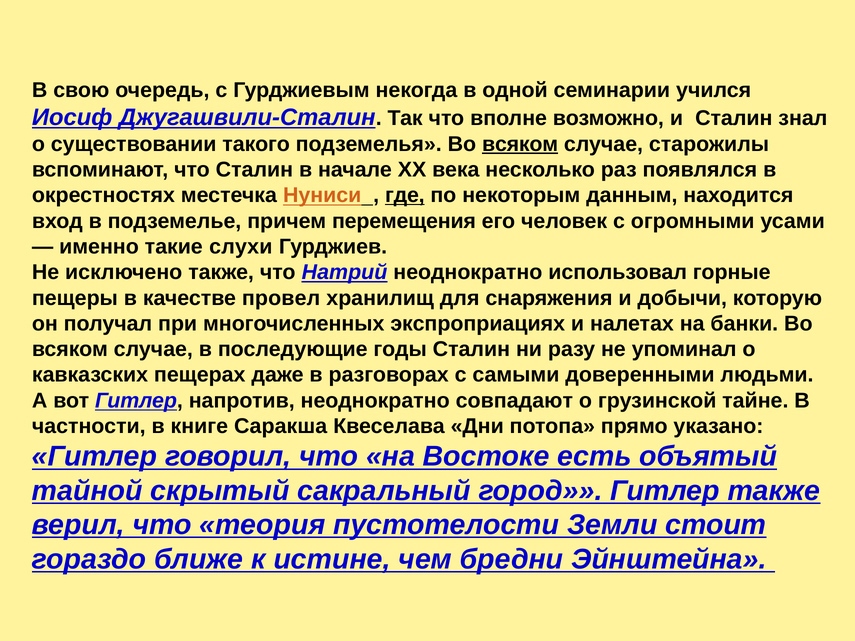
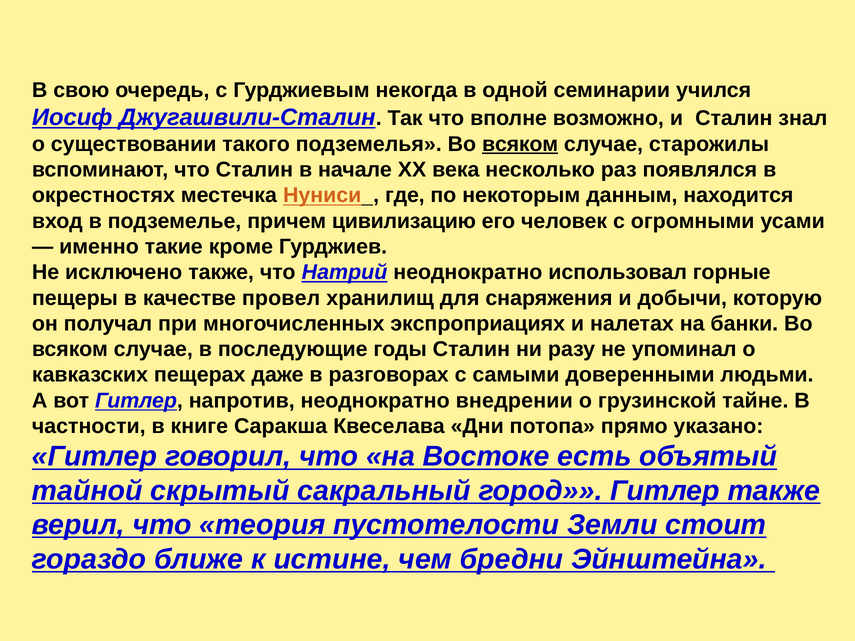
где underline: present -> none
перемещения: перемещения -> цивилизацию
слухи: слухи -> кроме
совпадают: совпадают -> внедрении
